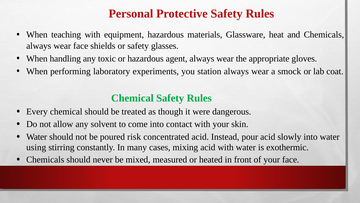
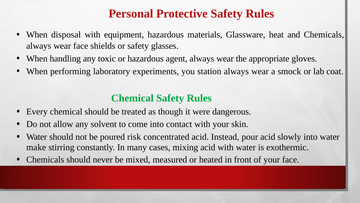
teaching: teaching -> disposal
using: using -> make
